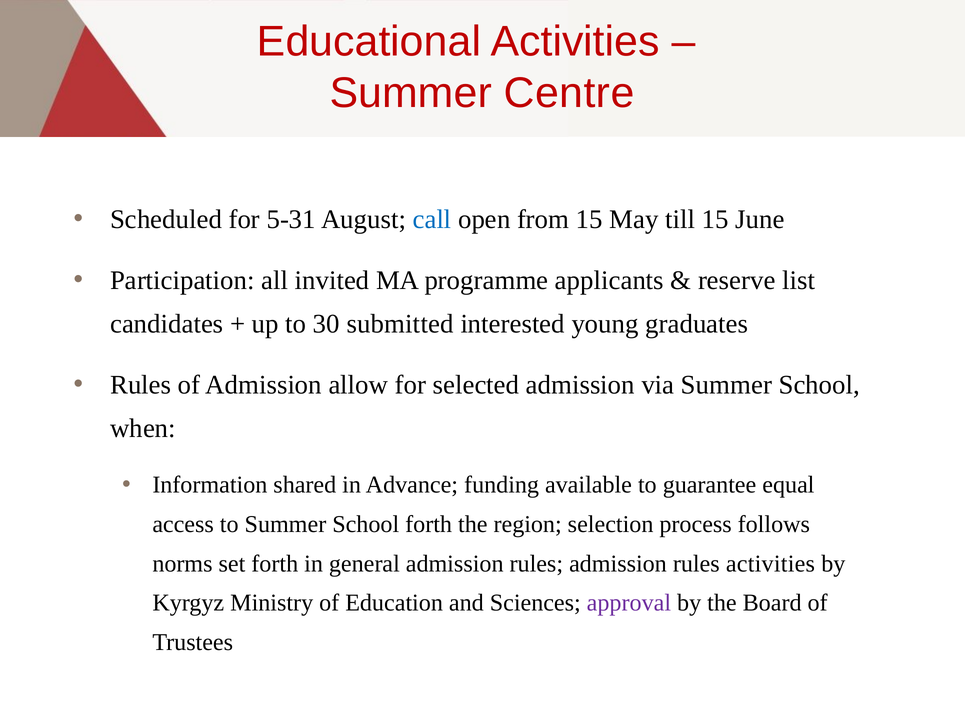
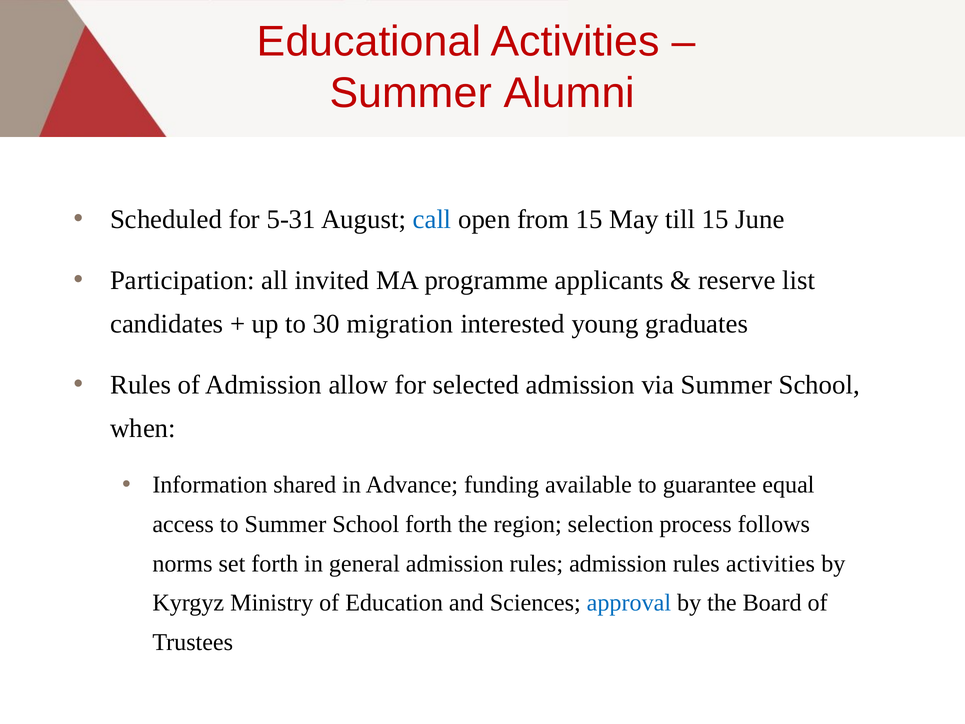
Centre: Centre -> Alumni
submitted: submitted -> migration
approval colour: purple -> blue
